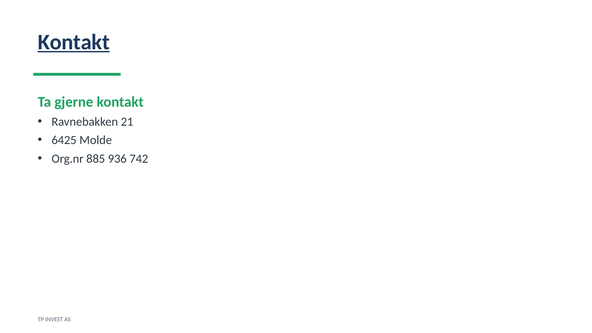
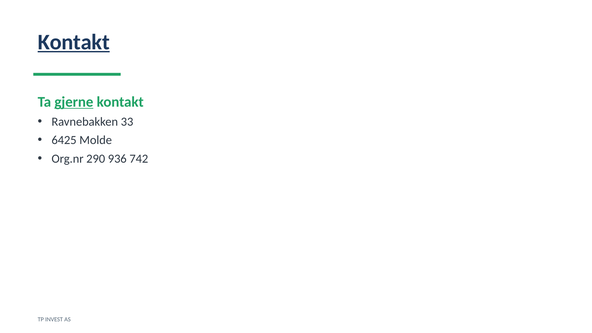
gjerne underline: none -> present
21: 21 -> 33
885: 885 -> 290
